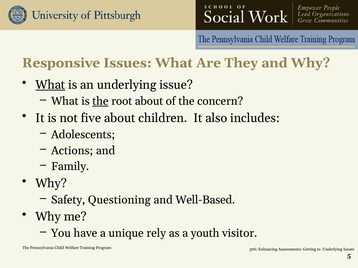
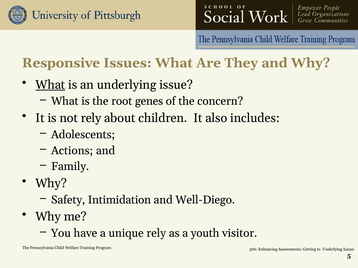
the at (100, 101) underline: present -> none
root about: about -> genes
not five: five -> rely
Questioning: Questioning -> Intimidation
Well-Based: Well-Based -> Well-Diego
